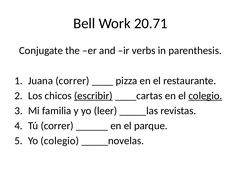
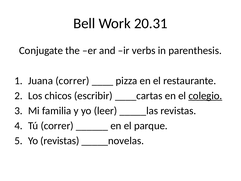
20.71: 20.71 -> 20.31
escribir underline: present -> none
Yo colegio: colegio -> revistas
